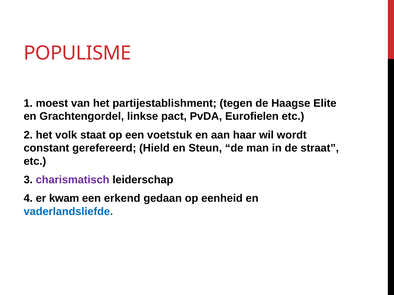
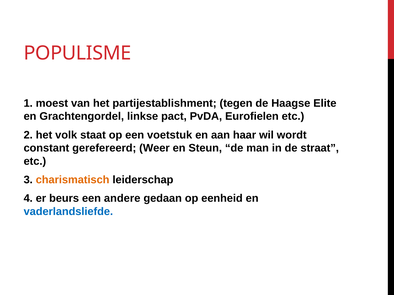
Hield: Hield -> Weer
charismatisch colour: purple -> orange
kwam: kwam -> beurs
erkend: erkend -> andere
